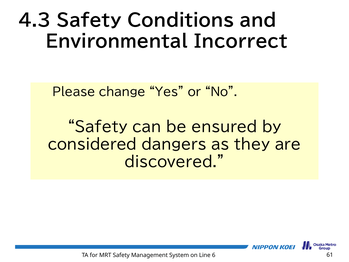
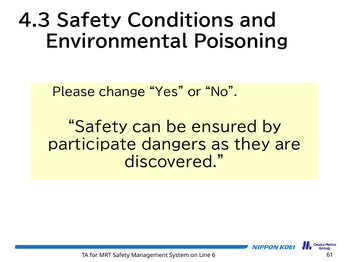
Incorrect: Incorrect -> Poisoning
considered: considered -> participate
